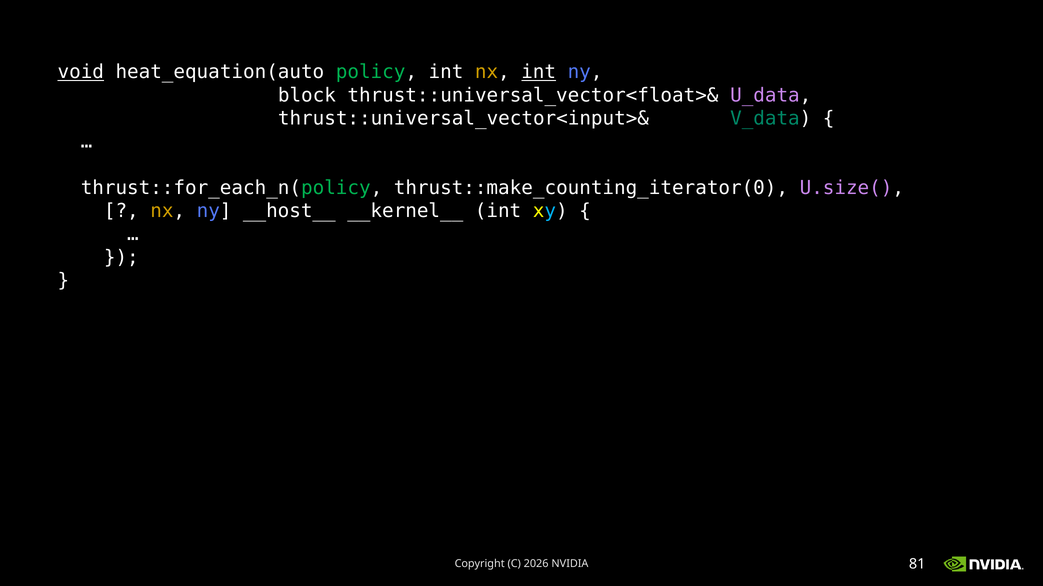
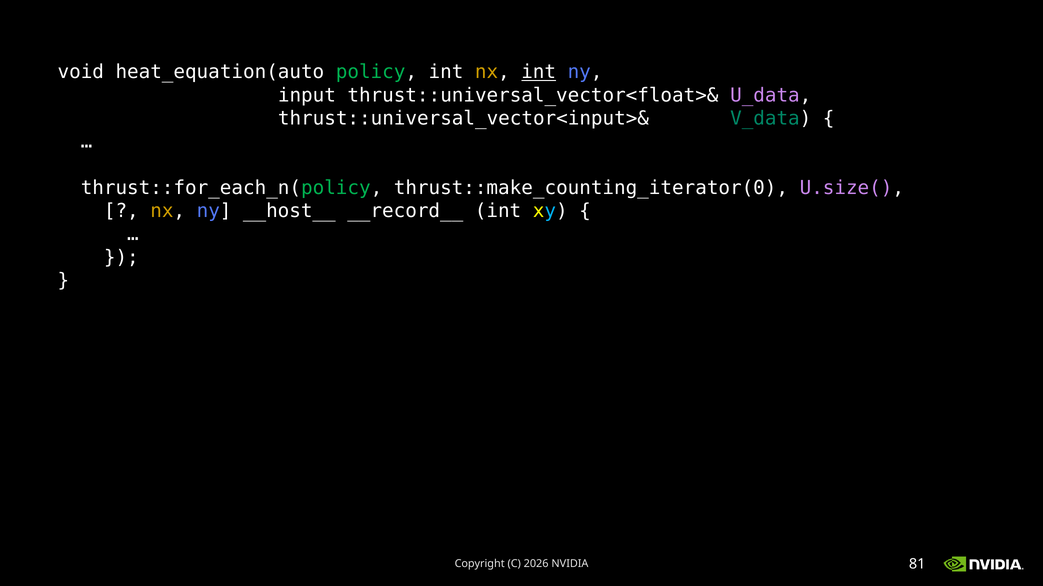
void underline: present -> none
block: block -> input
__kernel__: __kernel__ -> __record__
